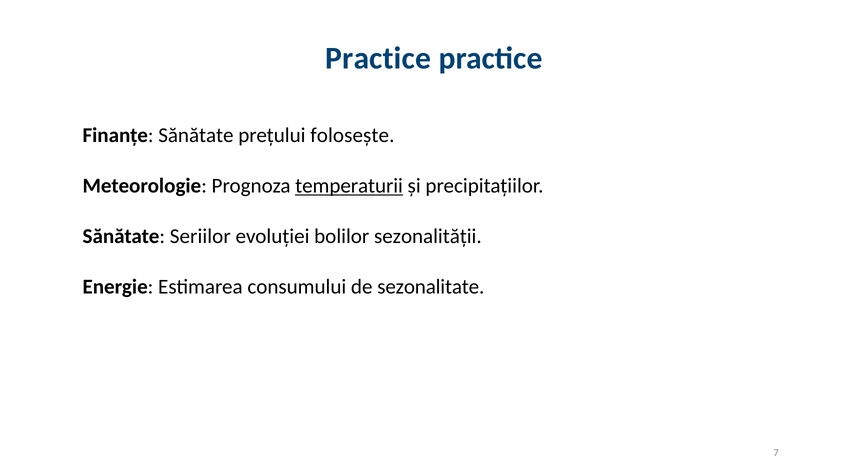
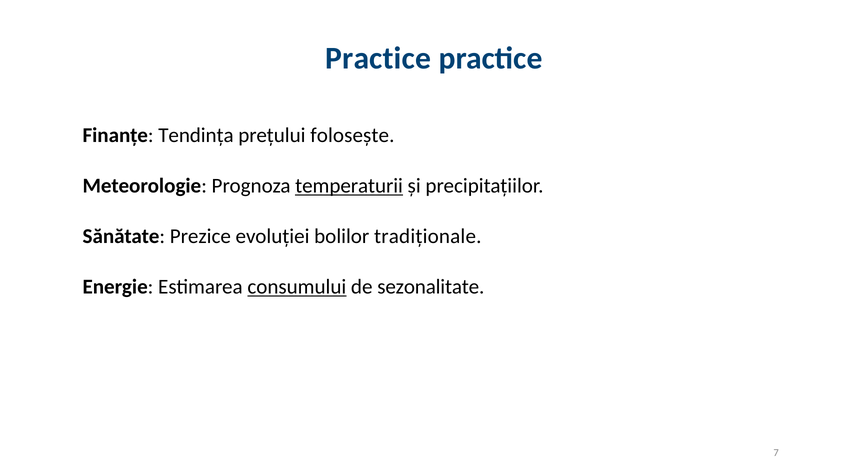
Finanțe Sănătate: Sănătate -> Tendința
Seriilor: Seriilor -> Prezice
sezonalității: sezonalității -> tradiționale
consumului underline: none -> present
